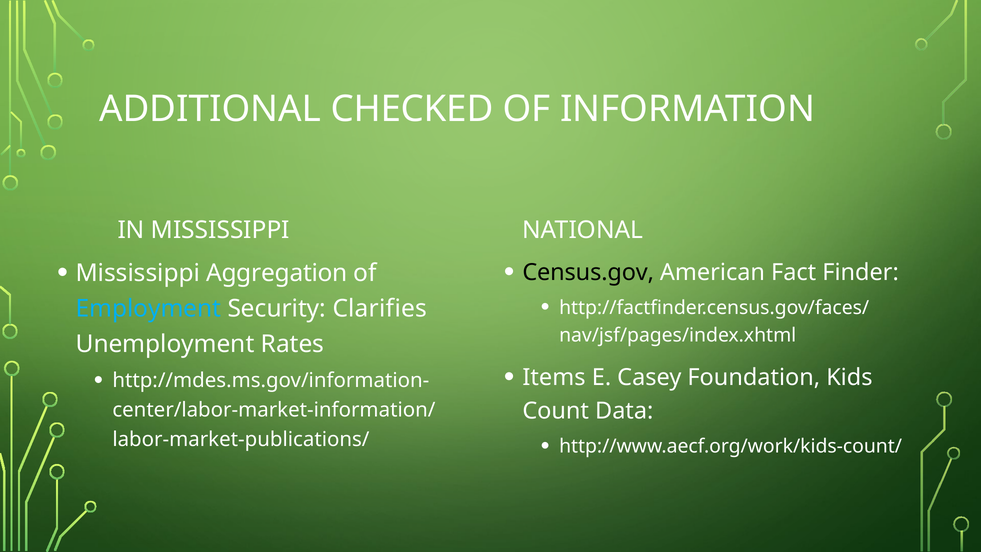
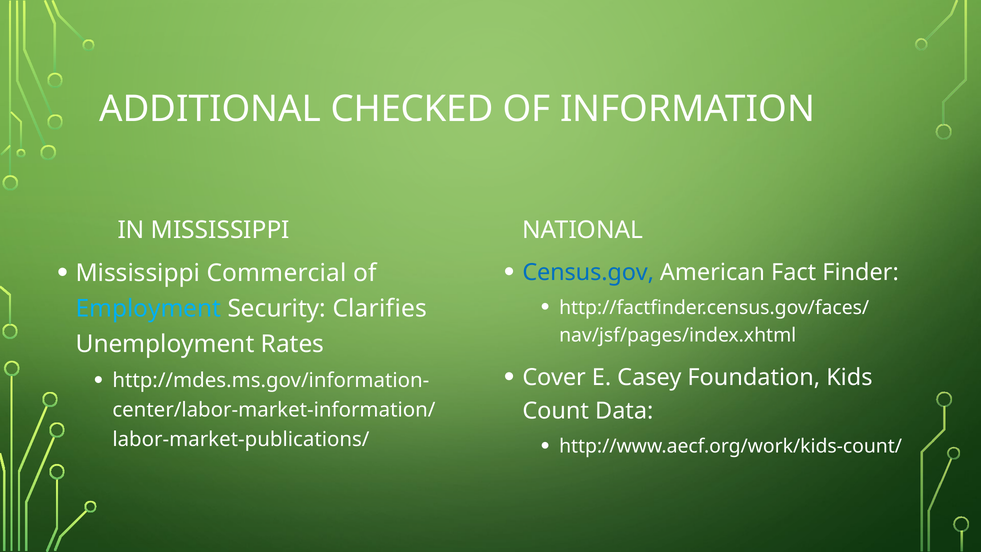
Census.gov colour: black -> blue
Aggregation: Aggregation -> Commercial
Items: Items -> Cover
